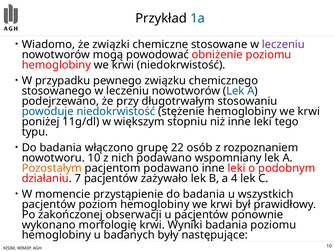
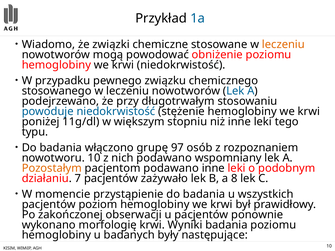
leczeniu at (283, 45) colour: purple -> orange
22: 22 -> 97
4: 4 -> 8
